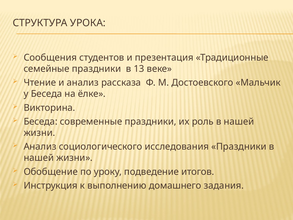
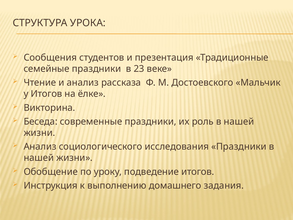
13: 13 -> 23
у Беседа: Беседа -> Итогов
